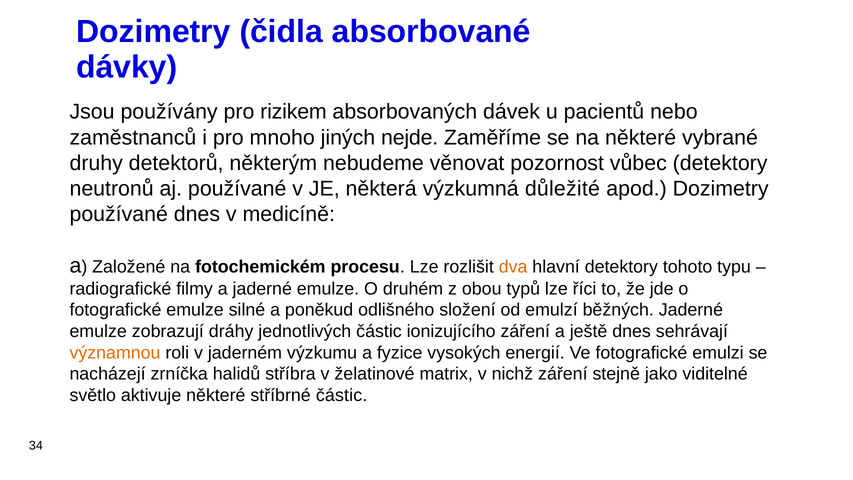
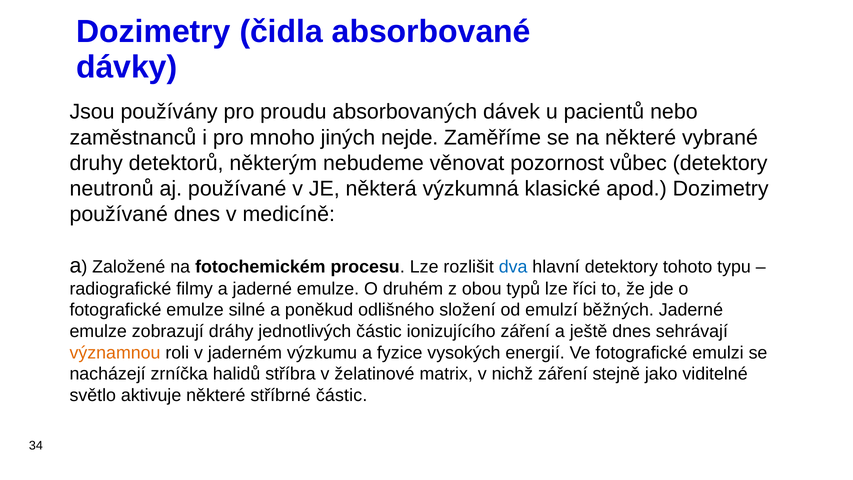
rizikem: rizikem -> proudu
důležité: důležité -> klasické
dva colour: orange -> blue
